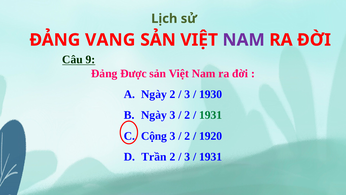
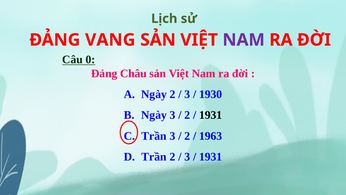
9: 9 -> 0
Được: Được -> Châu
1931 at (211, 115) colour: green -> black
Cộng at (154, 136): Cộng -> Trần
1920: 1920 -> 1963
